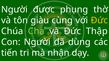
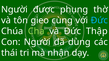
giàu: giàu -> gieo
Đức at (99, 20) colour: yellow -> light blue
tiến: tiến -> thái
